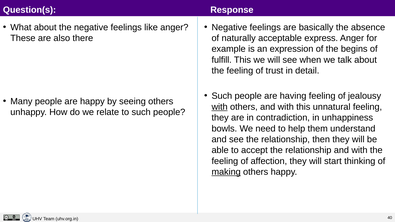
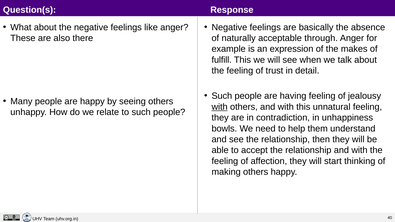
express: express -> through
begins: begins -> makes
making underline: present -> none
